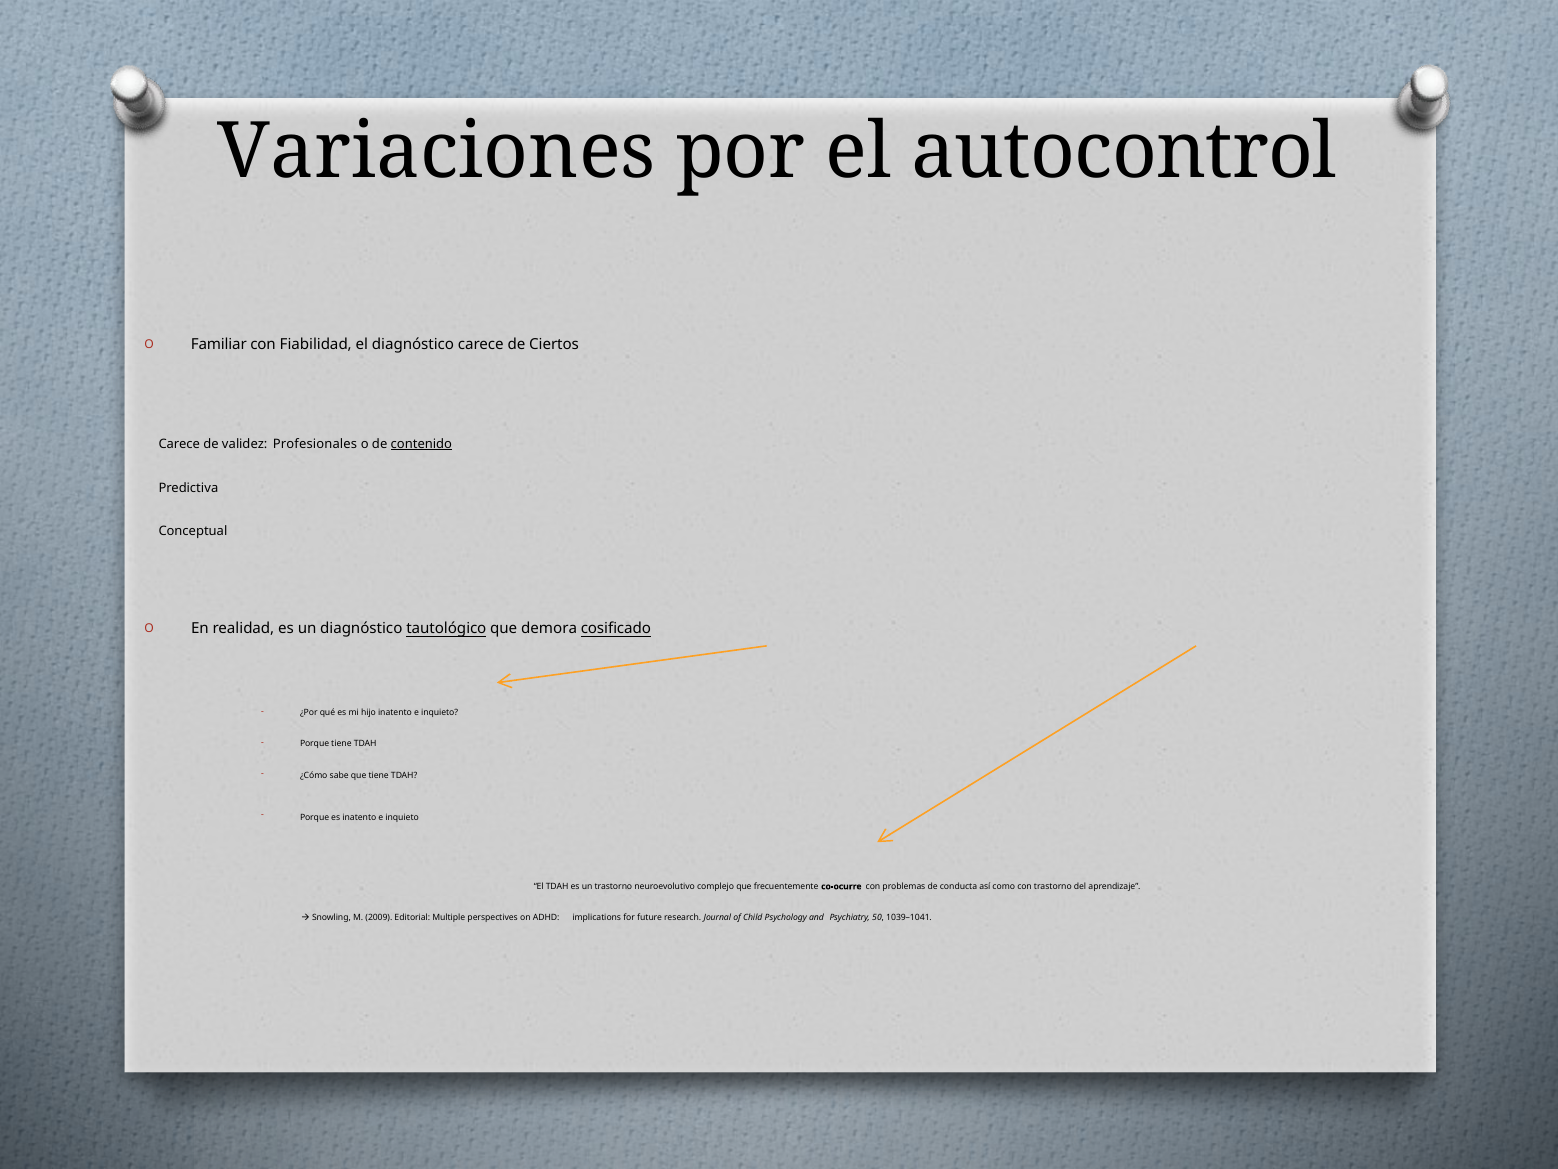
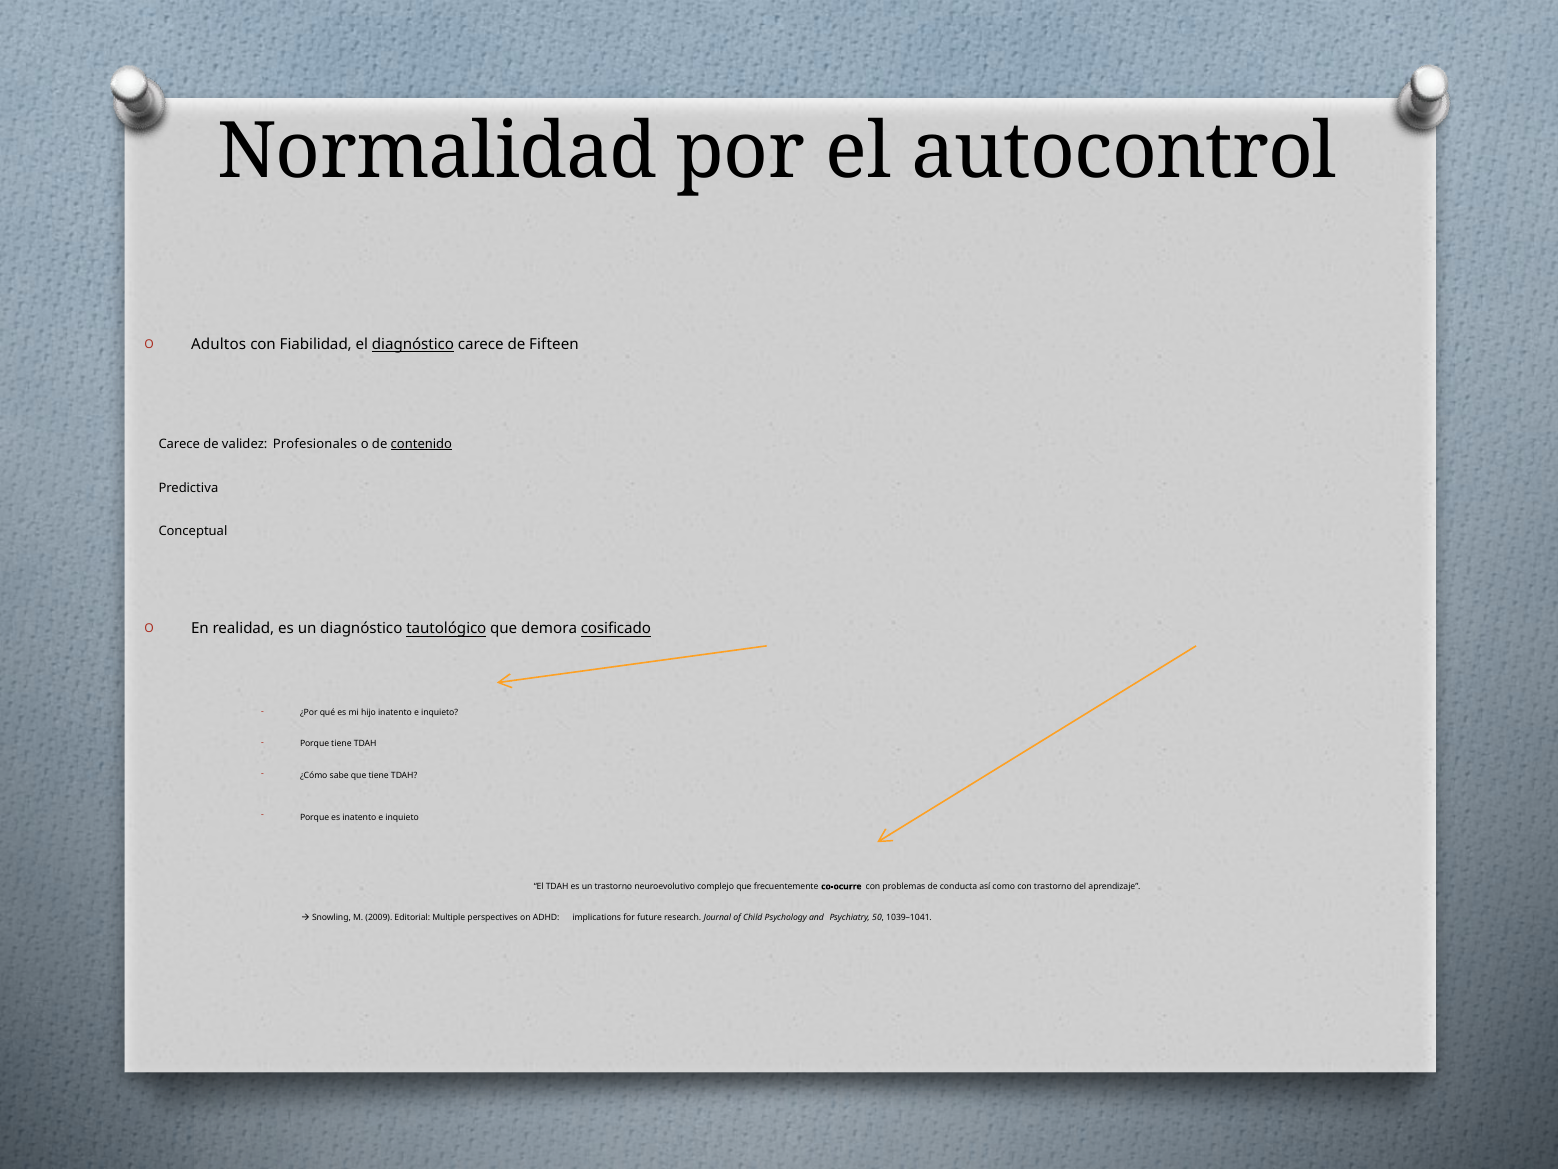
Variaciones: Variaciones -> Normalidad
Familiar: Familiar -> Adultos
diagnóstico at (413, 345) underline: none -> present
Ciertos: Ciertos -> Fifteen
